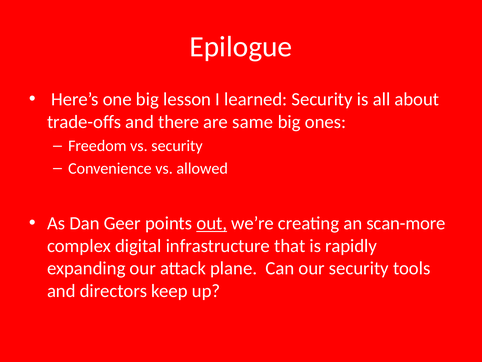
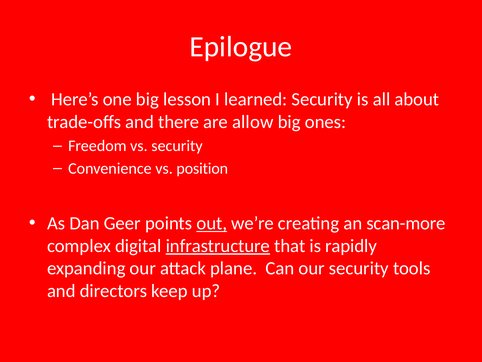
same: same -> allow
allowed: allowed -> position
infrastructure underline: none -> present
